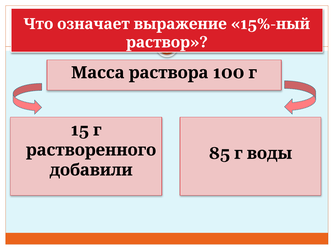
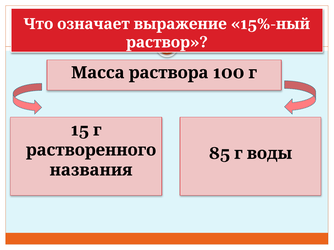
добавили: добавили -> названия
